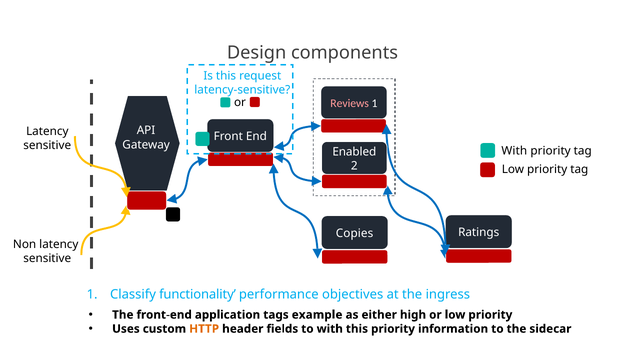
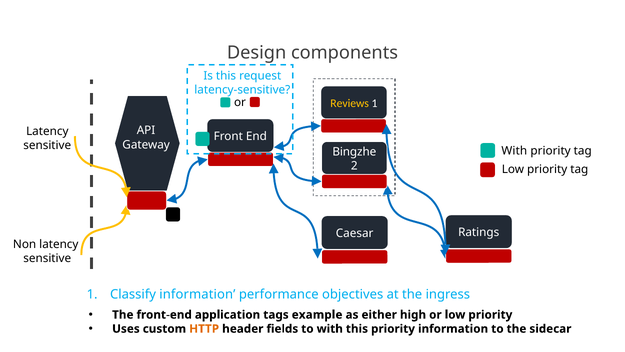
Reviews colour: pink -> yellow
Enabled: Enabled -> Bingzhe
Copies: Copies -> Caesar
Classify functionality: functionality -> information
